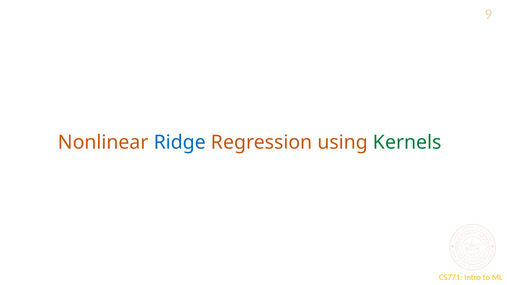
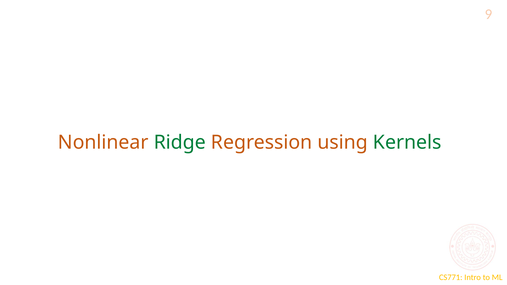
Ridge colour: blue -> green
